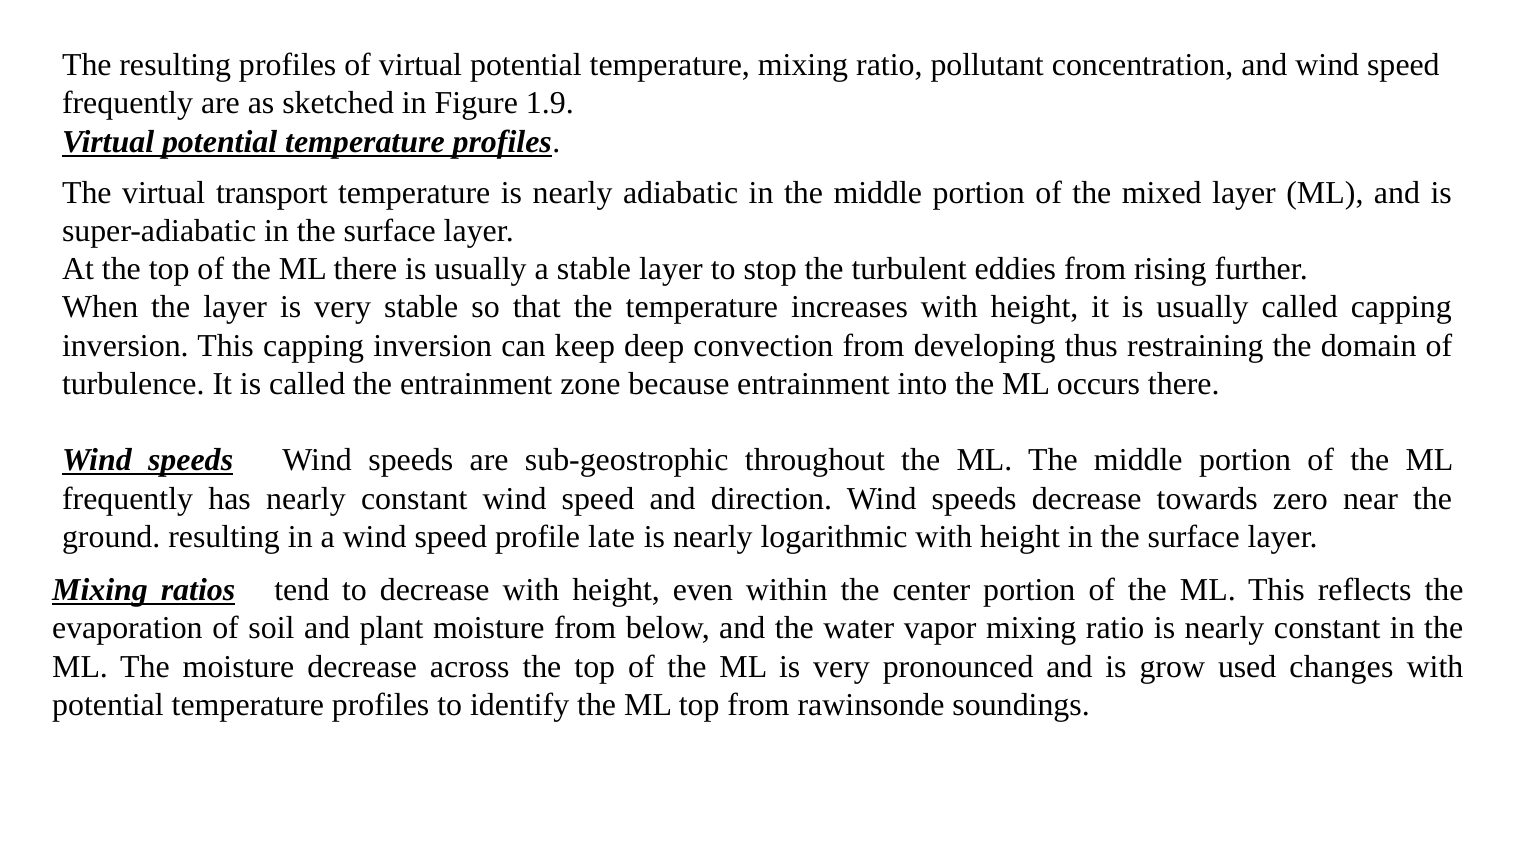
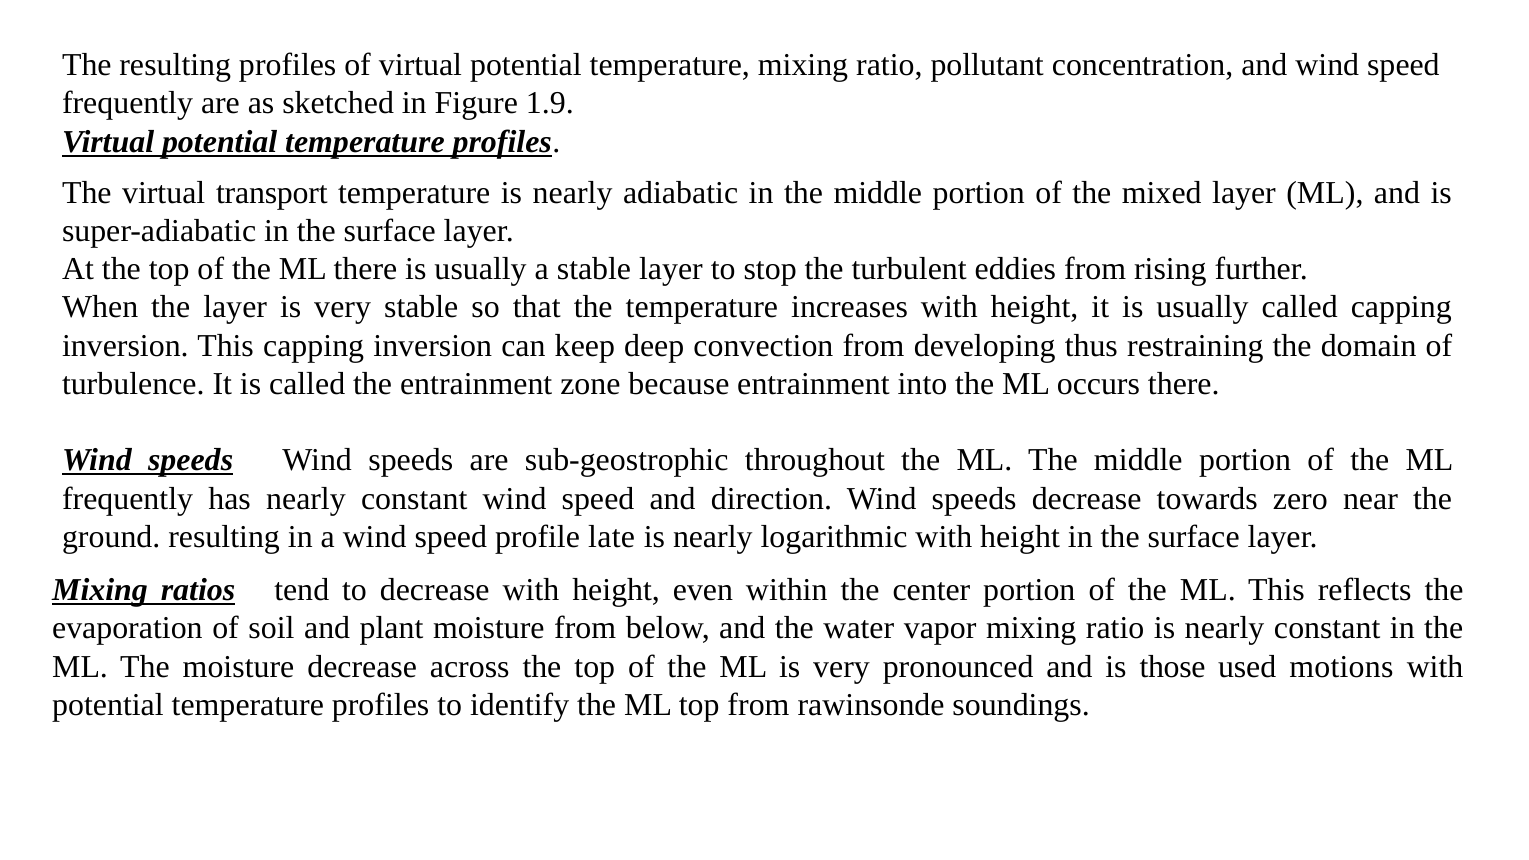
grow: grow -> those
changes: changes -> motions
